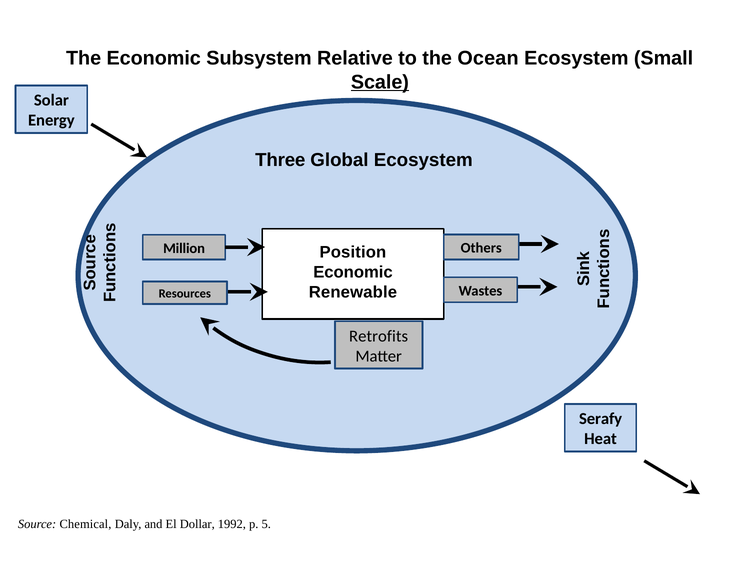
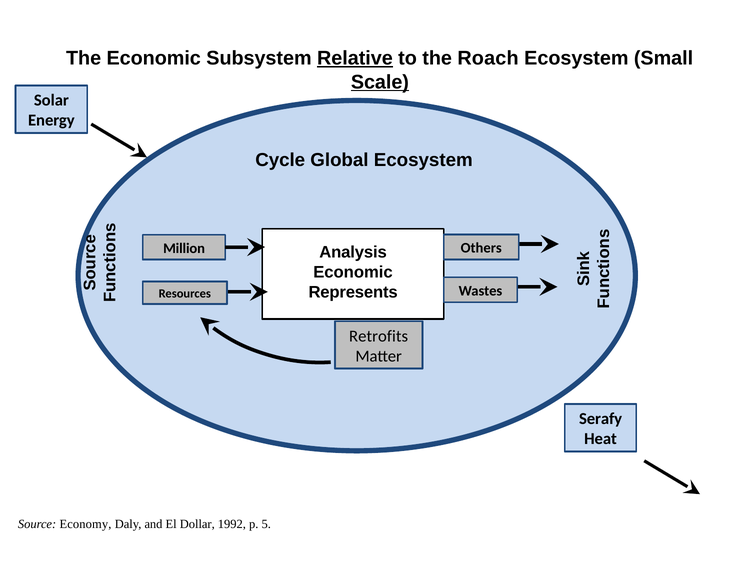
Relative underline: none -> present
Ocean: Ocean -> Roach
Three: Three -> Cycle
Position: Position -> Analysis
Renewable: Renewable -> Represents
Chemical: Chemical -> Economy
